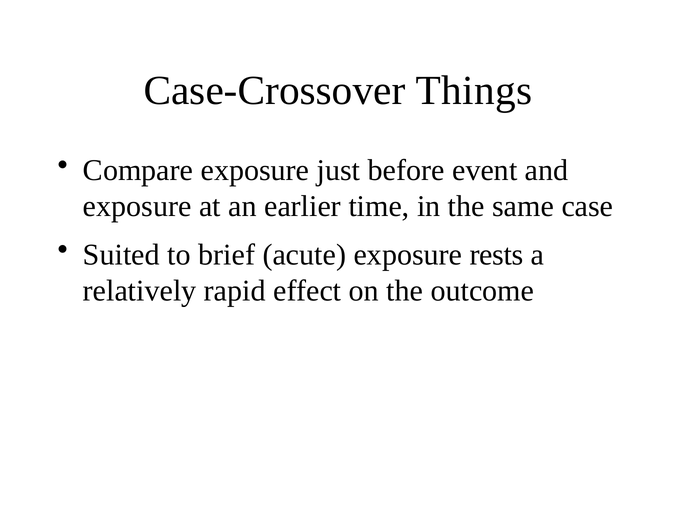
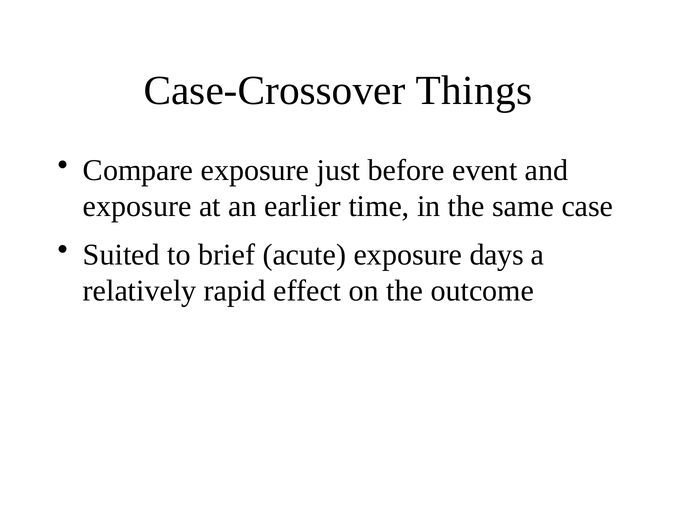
rests: rests -> days
